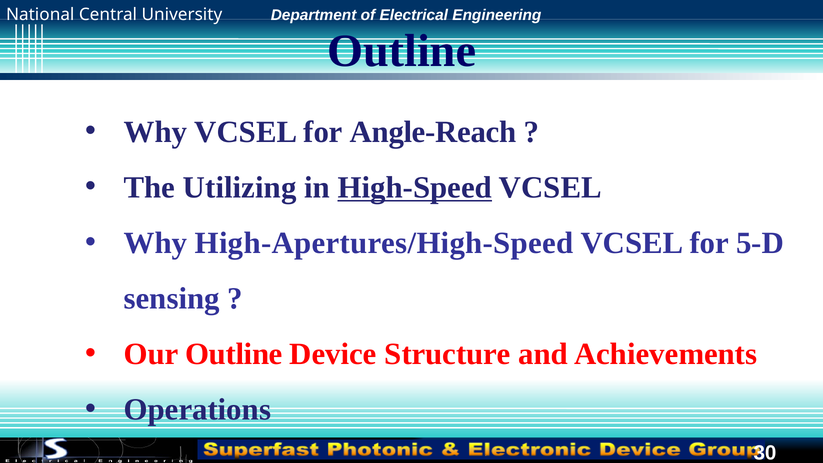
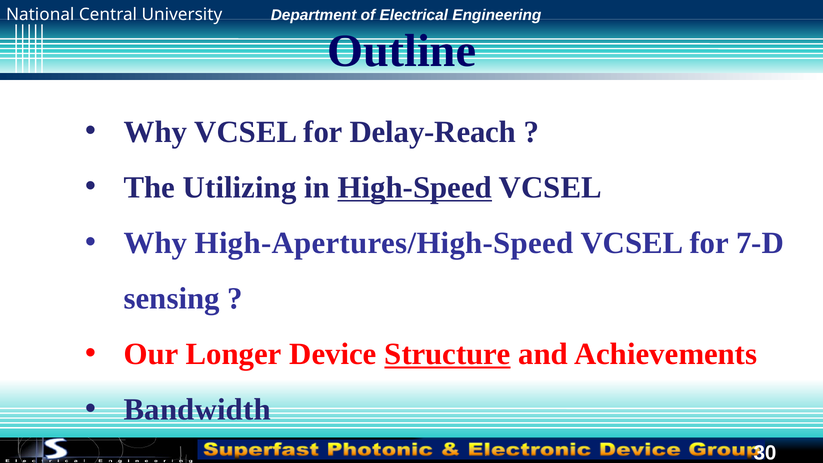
Angle-Reach: Angle-Reach -> Delay-Reach
5-D: 5-D -> 7-D
Our Outline: Outline -> Longer
Structure underline: none -> present
Operations: Operations -> Bandwidth
